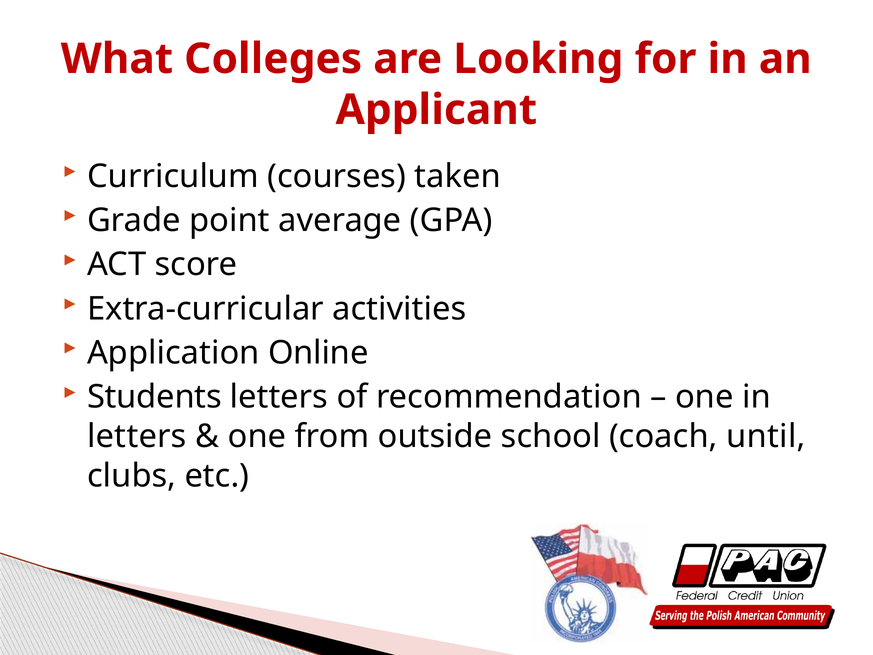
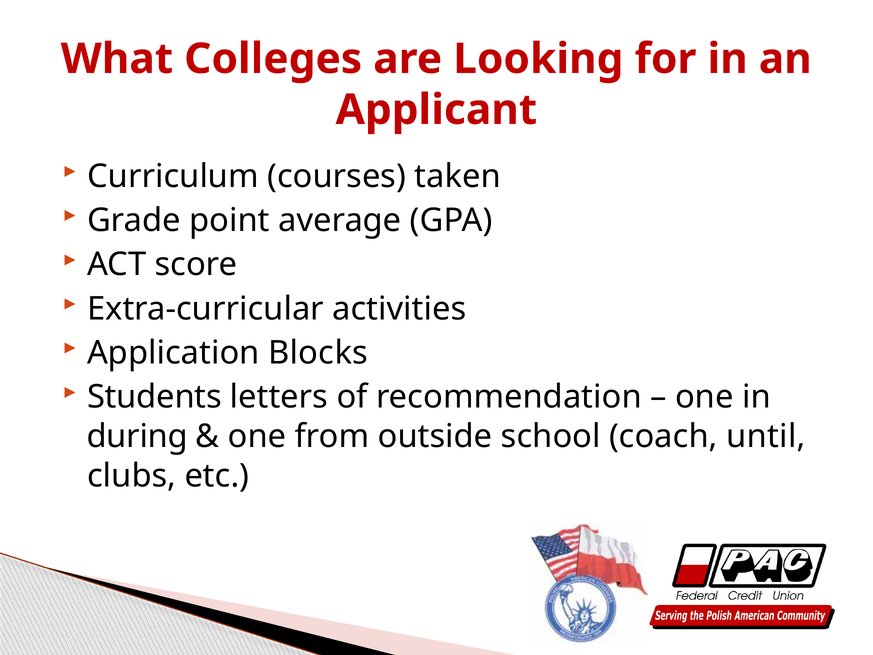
Online: Online -> Blocks
letters at (137, 436): letters -> during
